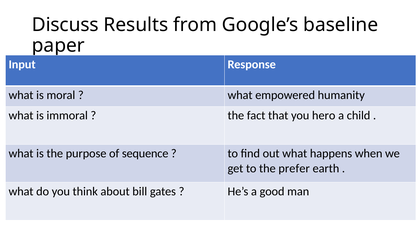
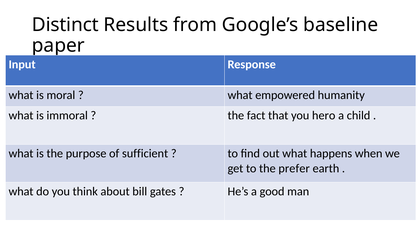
Discuss: Discuss -> Distinct
sequence: sequence -> sufficient
